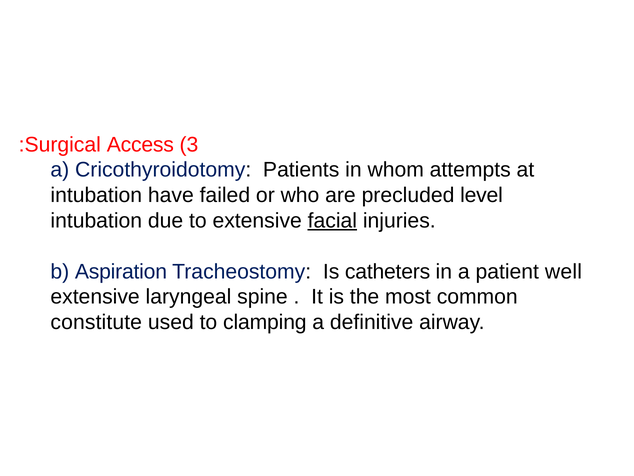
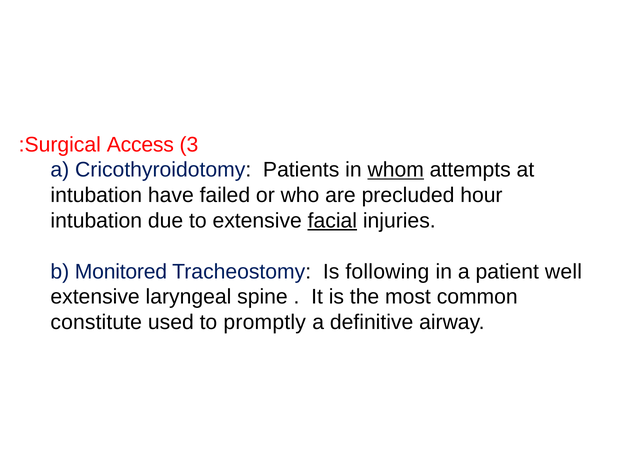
whom underline: none -> present
level: level -> hour
Aspiration: Aspiration -> Monitored
catheters: catheters -> following
clamping: clamping -> promptly
